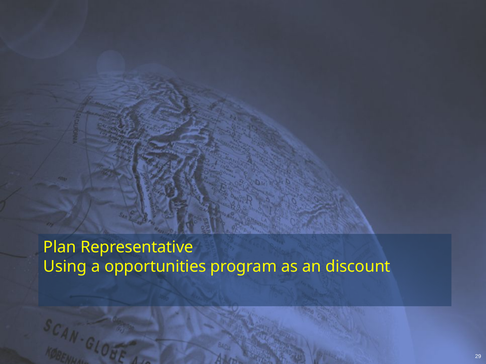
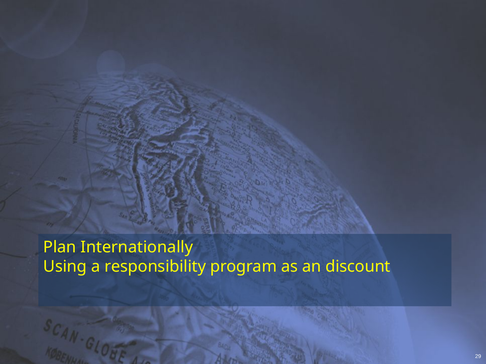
Representative: Representative -> Internationally
opportunities: opportunities -> responsibility
